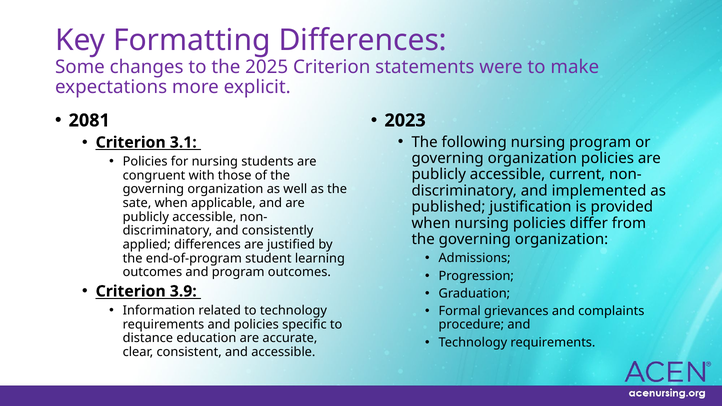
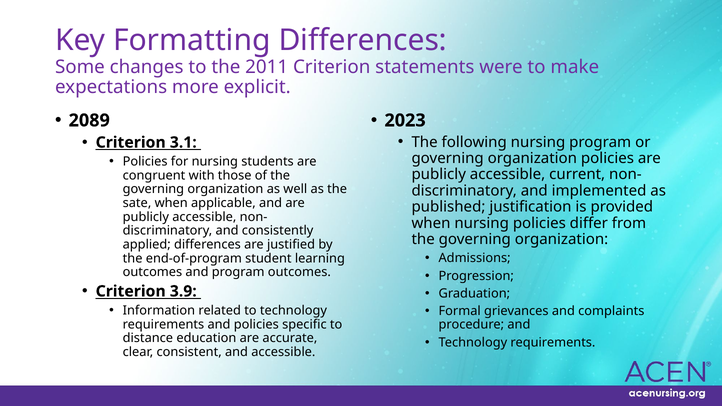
2025: 2025 -> 2011
2081: 2081 -> 2089
